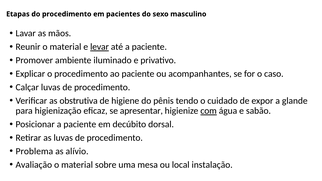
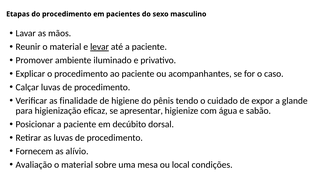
obstrutiva: obstrutiva -> finalidade
com underline: present -> none
Problema: Problema -> Fornecem
instalação: instalação -> condições
